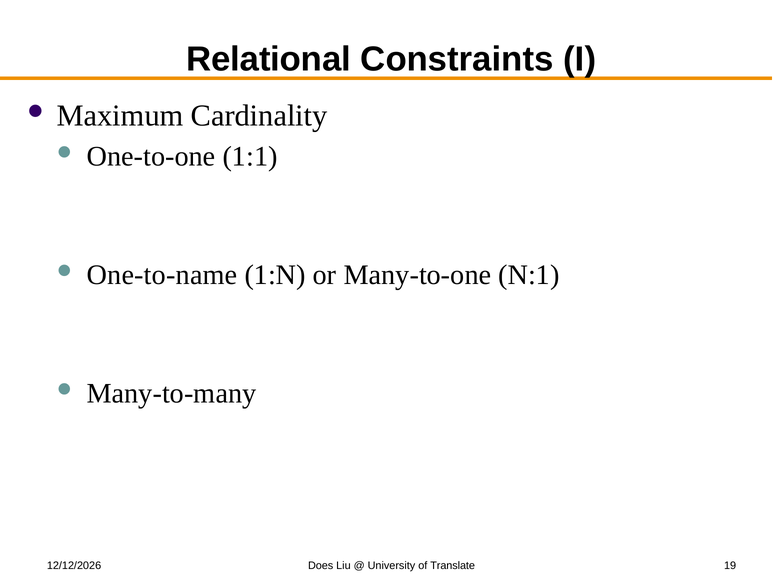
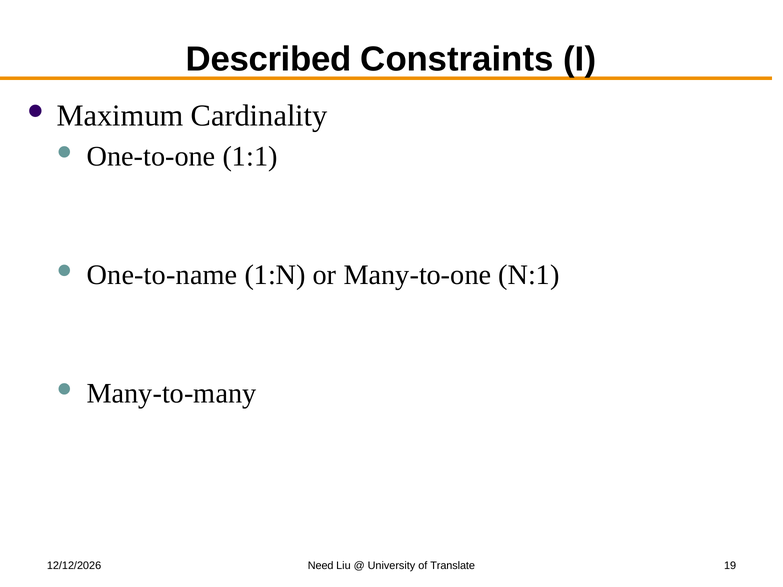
Relational: Relational -> Described
Does: Does -> Need
